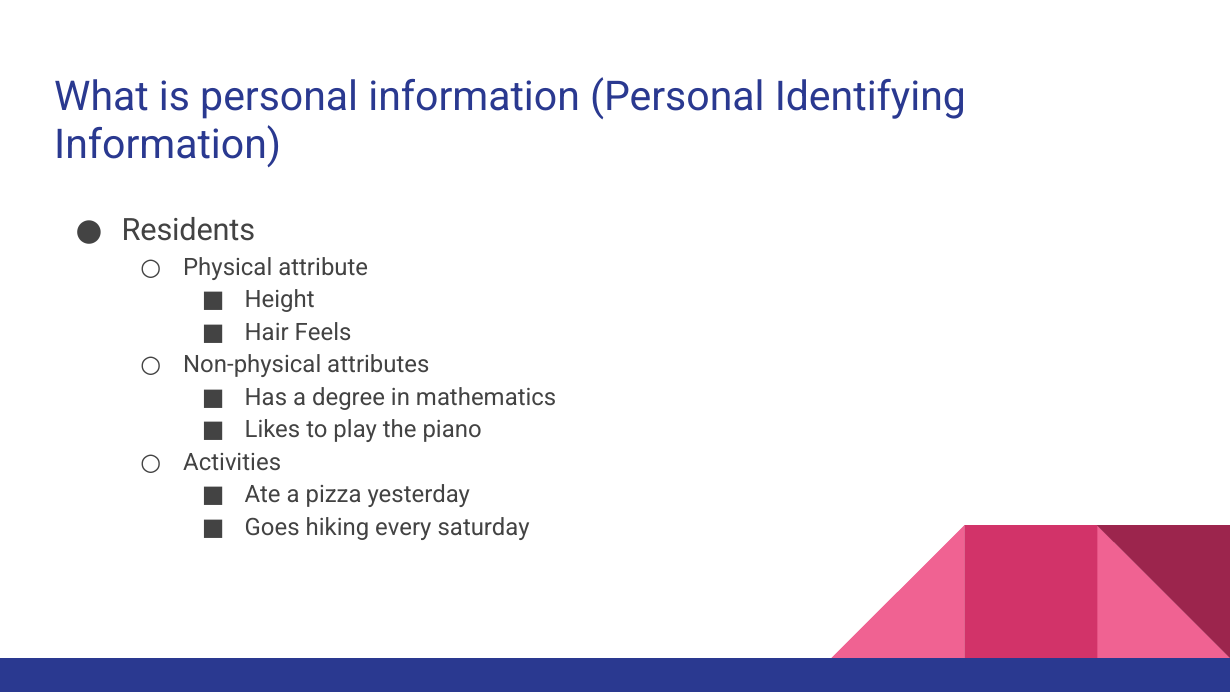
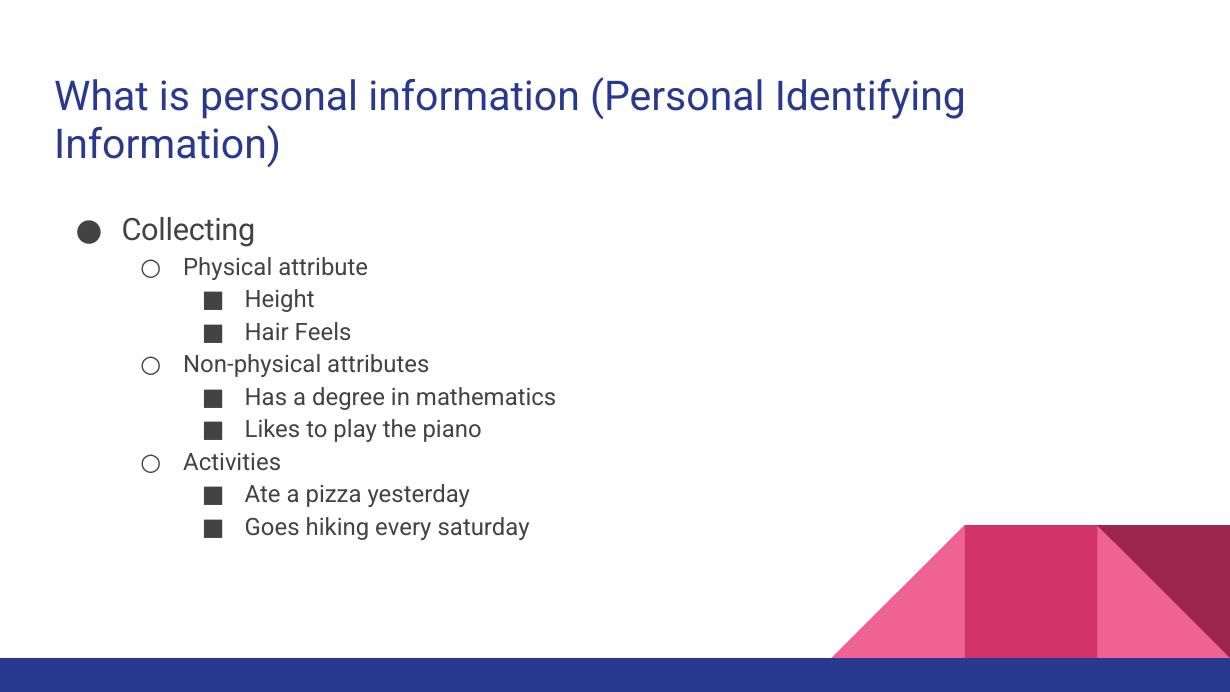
Residents: Residents -> Collecting
